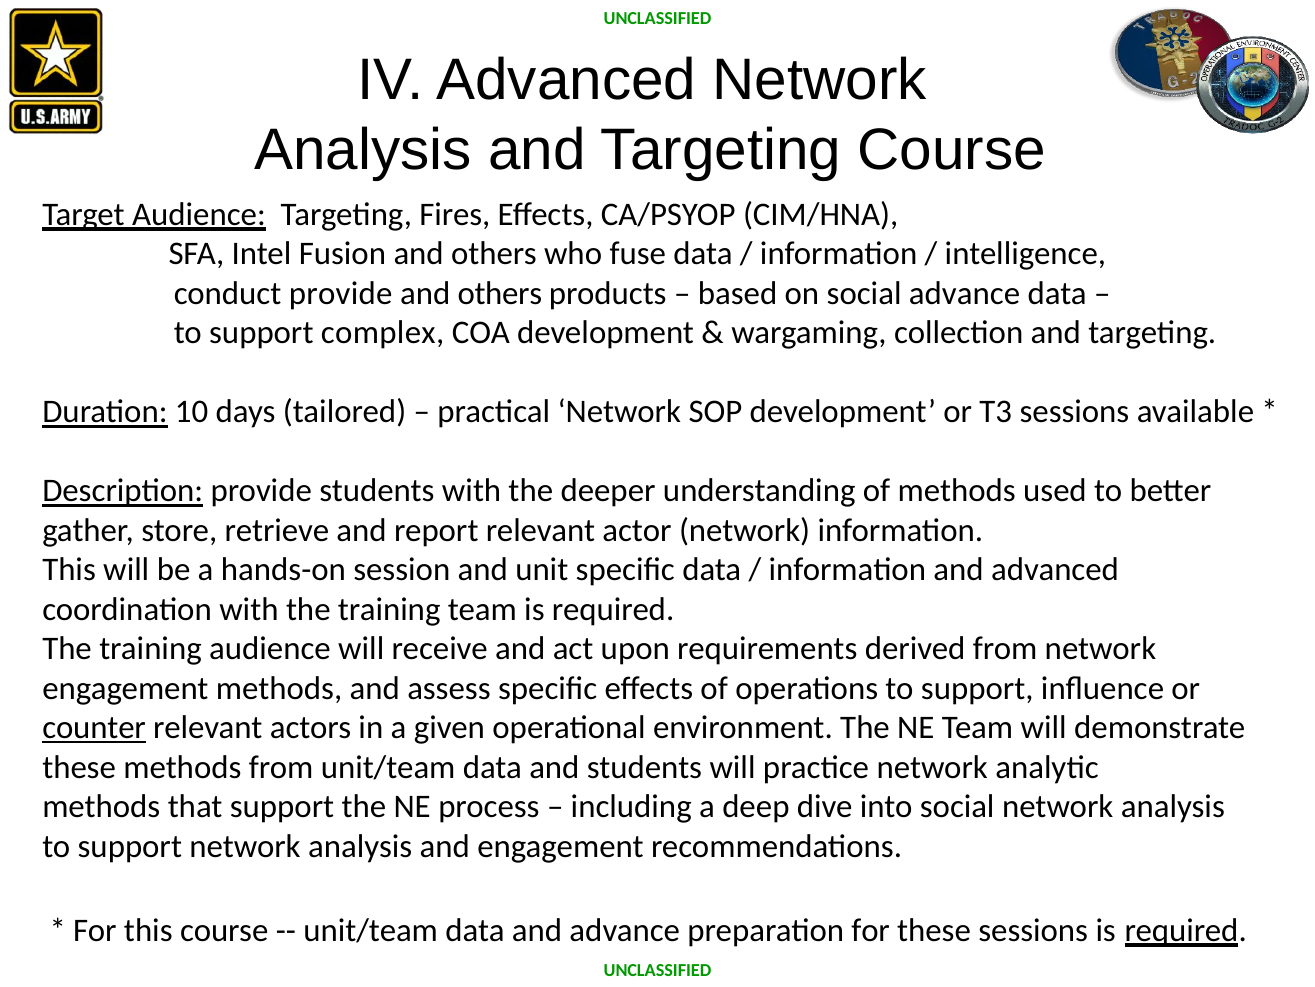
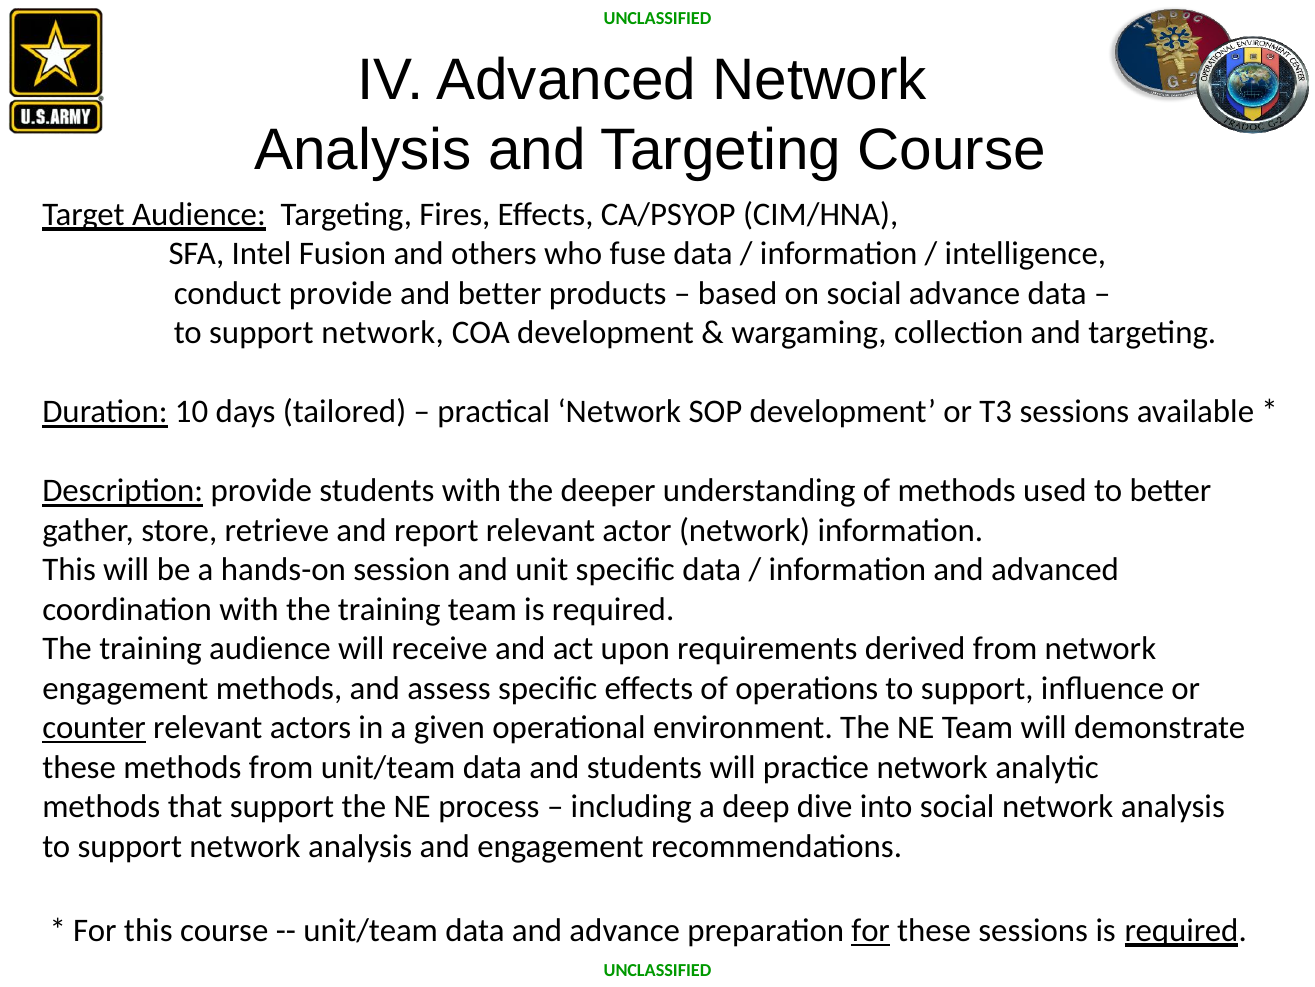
others at (500, 293): others -> better
complex at (383, 333): complex -> network
for at (871, 930) underline: none -> present
